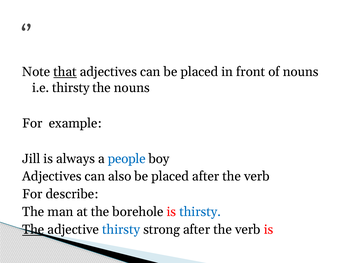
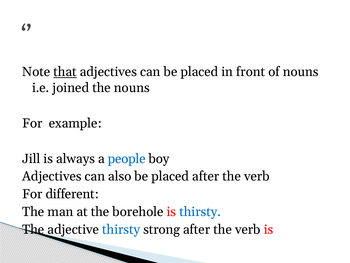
i.e thirsty: thirsty -> joined
describe: describe -> different
The at (33, 229) underline: present -> none
